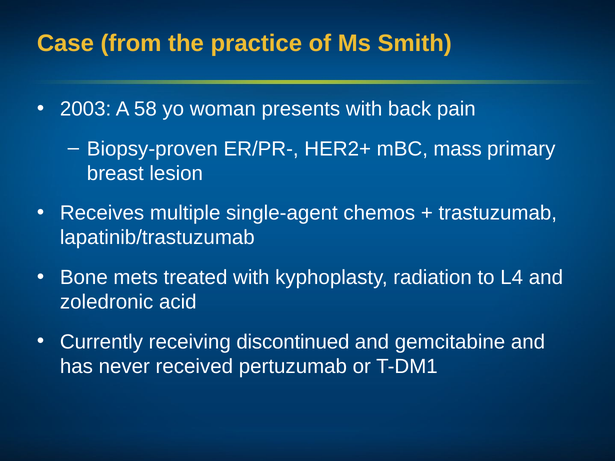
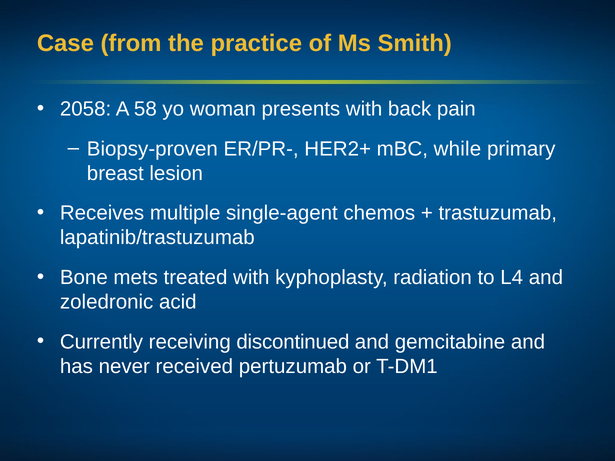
2003: 2003 -> 2058
mass: mass -> while
